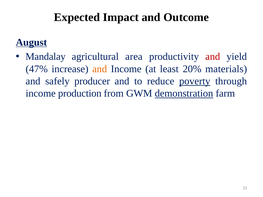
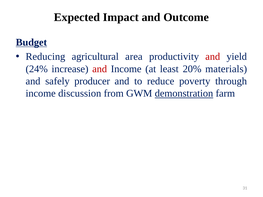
August: August -> Budget
Mandalay: Mandalay -> Reducing
47%: 47% -> 24%
and at (100, 69) colour: orange -> red
poverty underline: present -> none
production: production -> discussion
